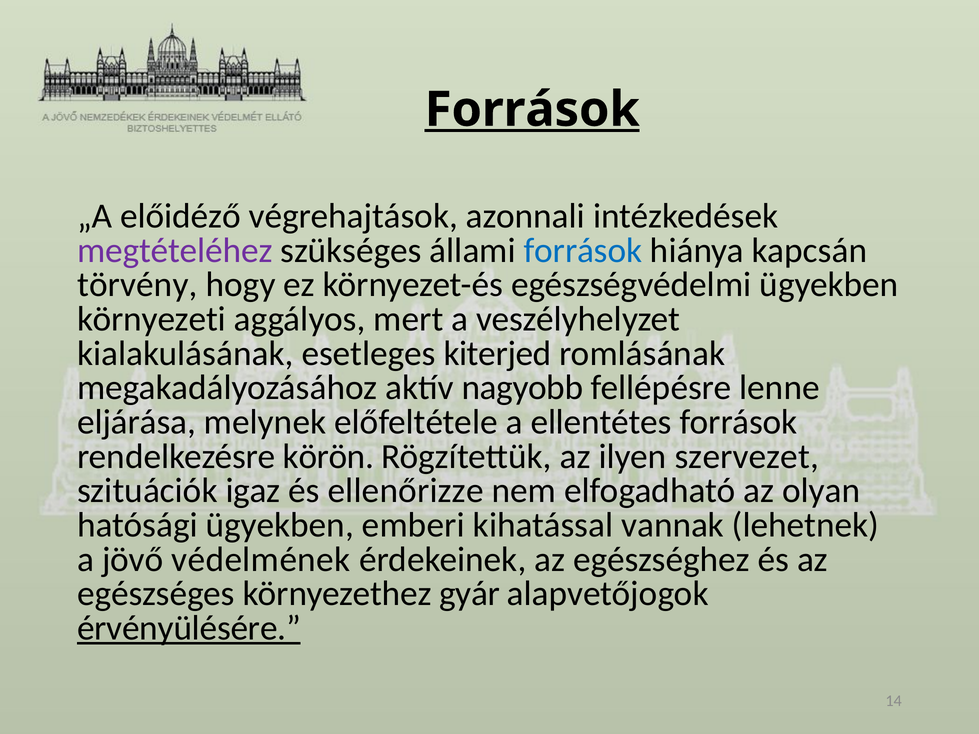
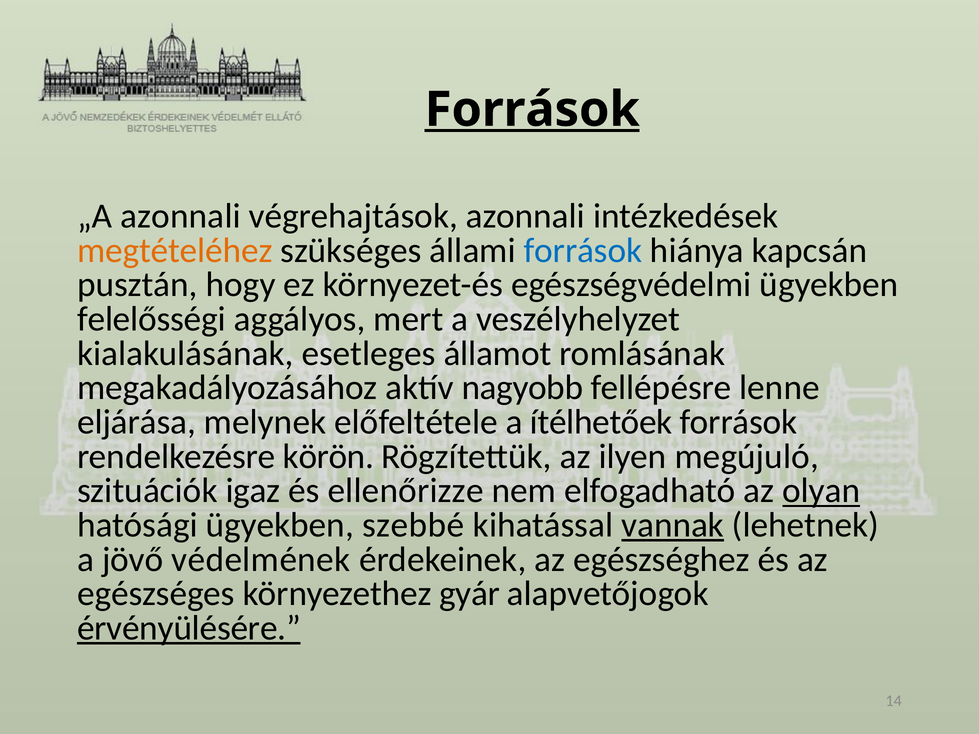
„A előidéző: előidéző -> azonnali
megtételéhez colour: purple -> orange
törvény: törvény -> pusztán
környezeti: környezeti -> felelősségi
kiterjed: kiterjed -> államot
ellentétes: ellentétes -> ítélhetőek
szervezet: szervezet -> megújuló
olyan underline: none -> present
emberi: emberi -> szebbé
vannak underline: none -> present
